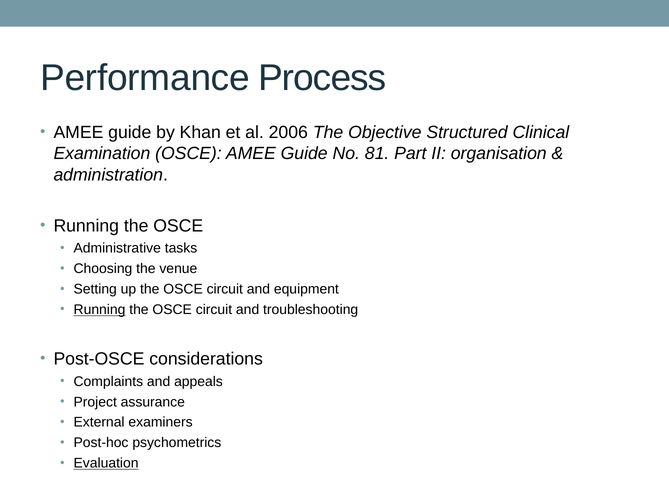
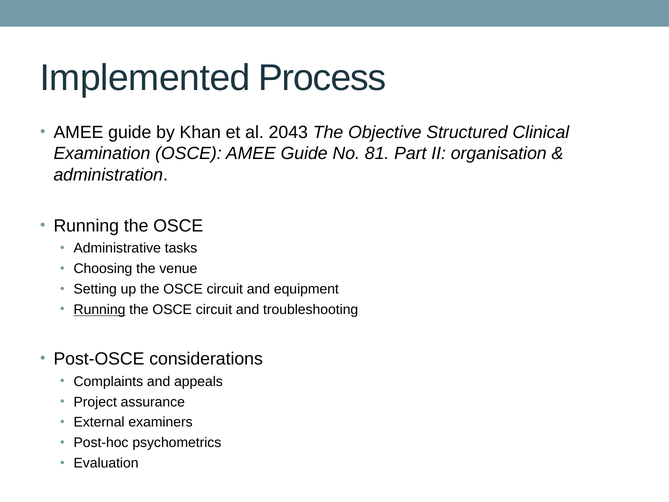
Performance: Performance -> Implemented
2006: 2006 -> 2043
Evaluation underline: present -> none
